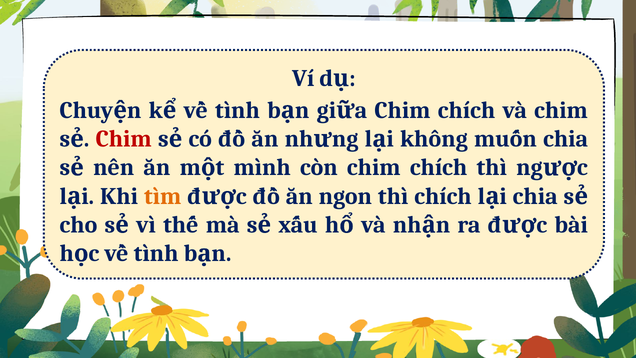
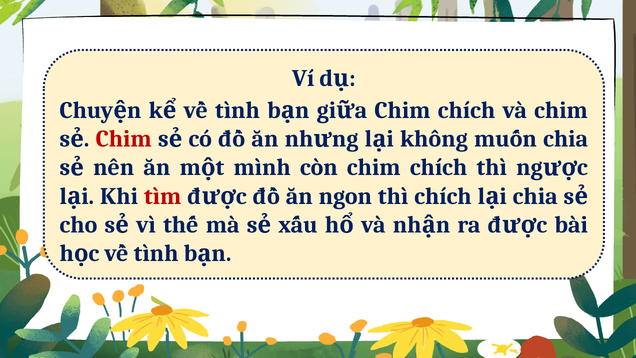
tìm colour: orange -> red
